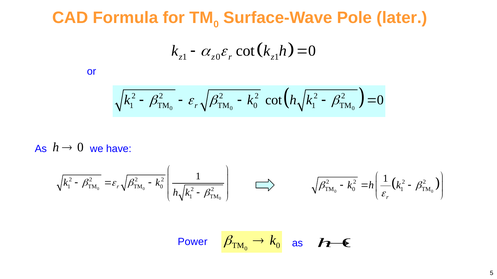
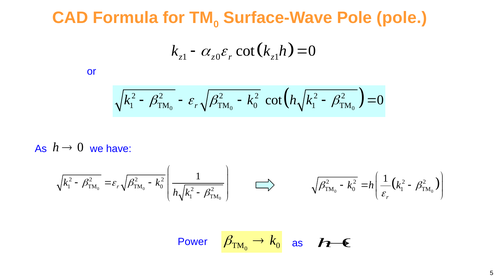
Pole later: later -> pole
